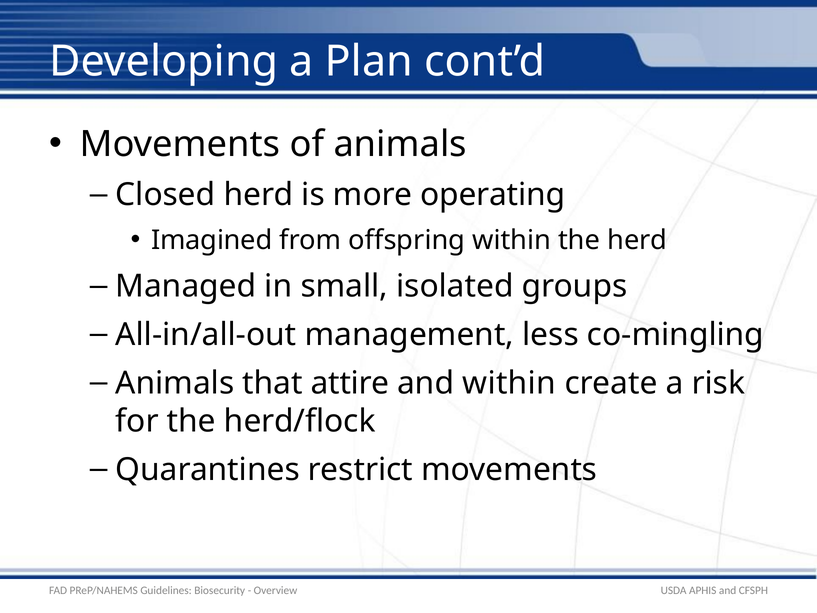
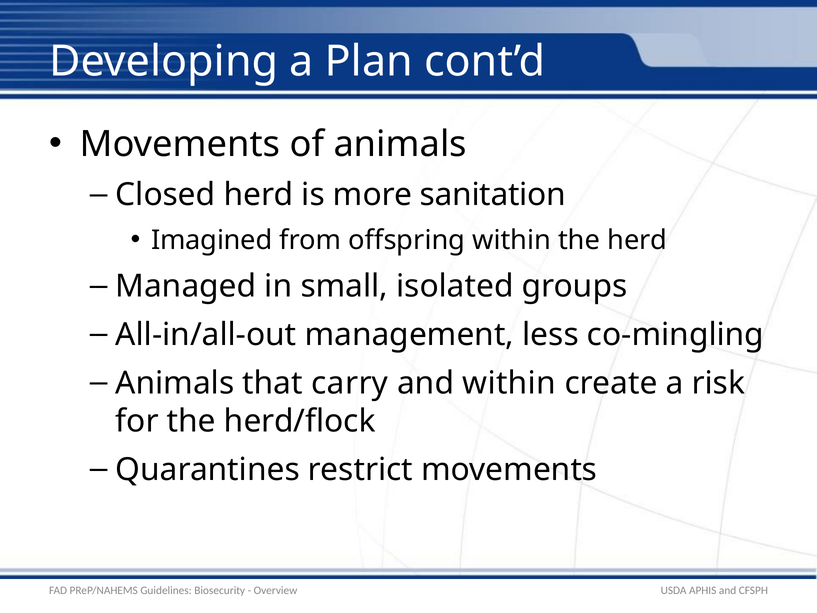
operating: operating -> sanitation
attire: attire -> carry
